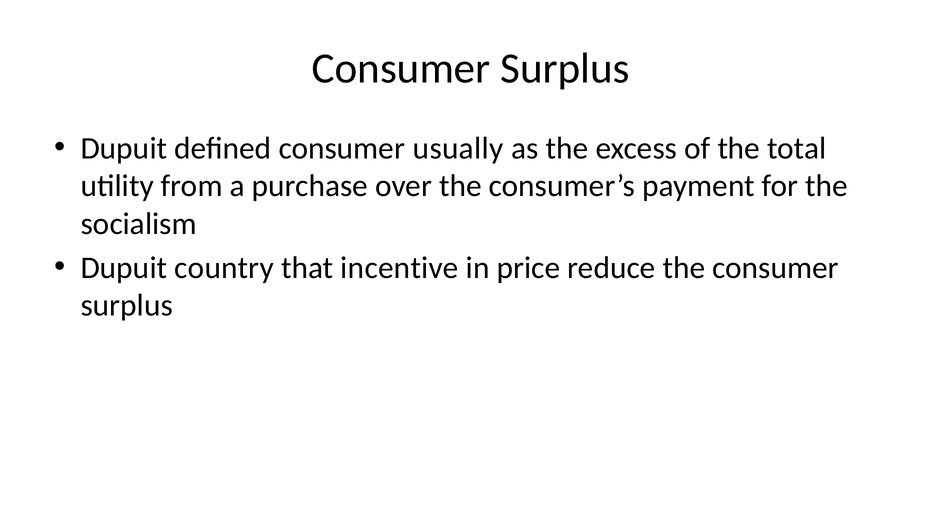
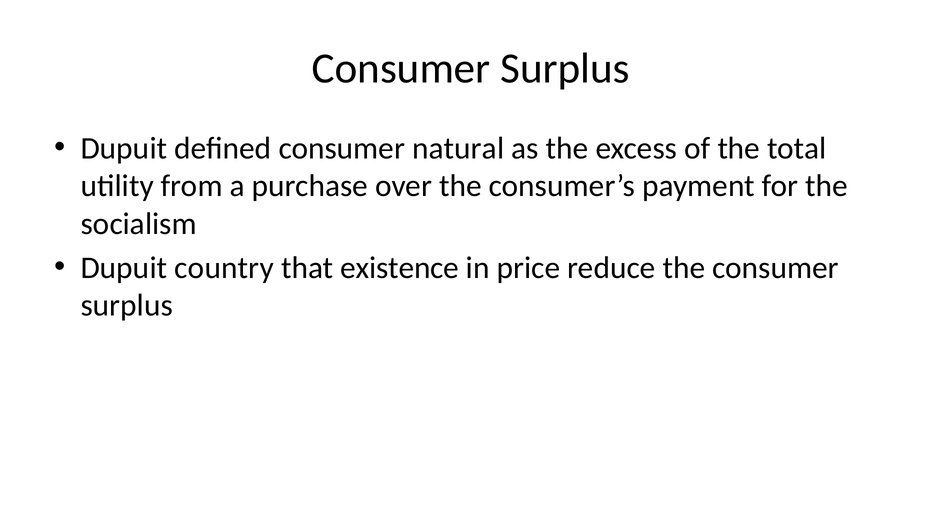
usually: usually -> natural
incentive: incentive -> existence
